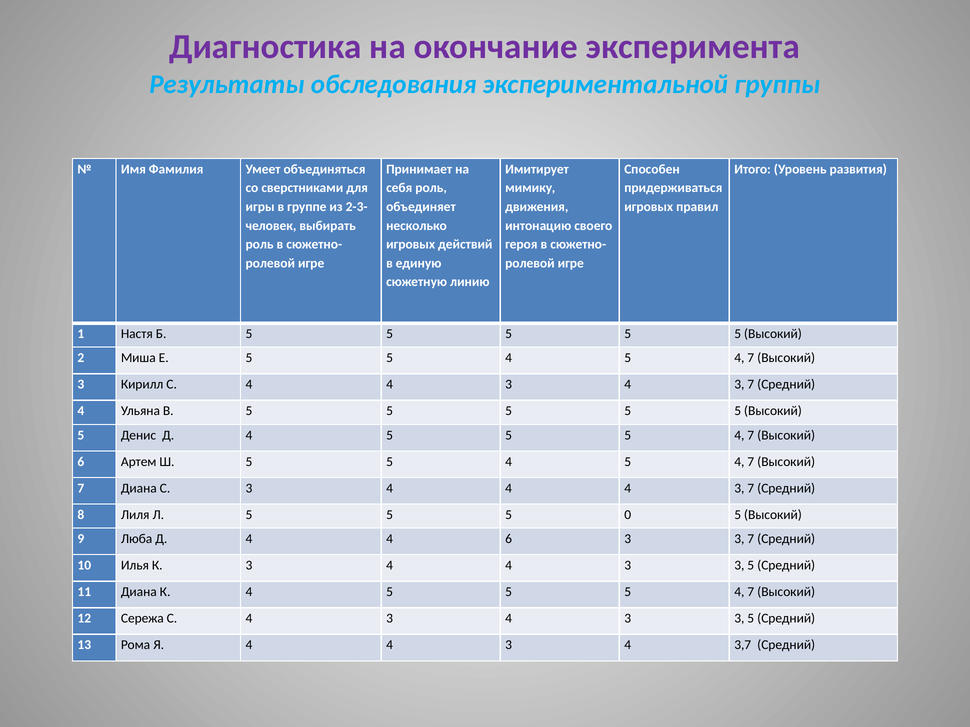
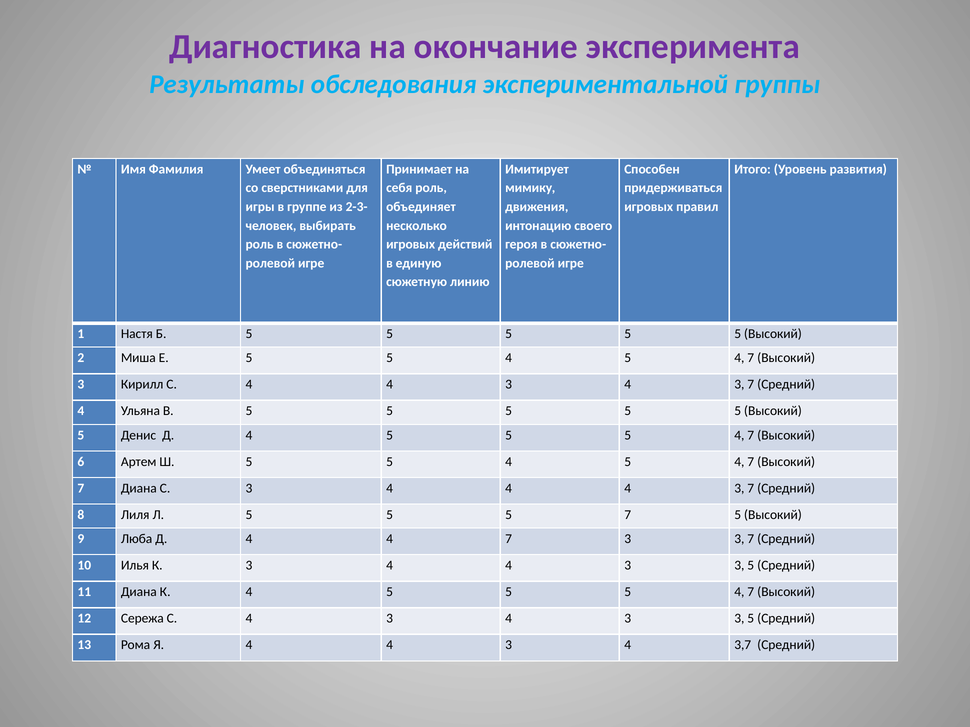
5 0: 0 -> 7
4 4 6: 6 -> 7
